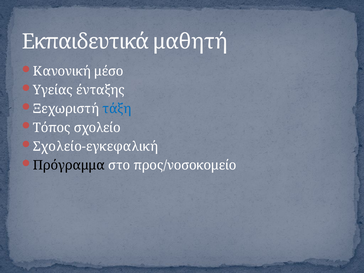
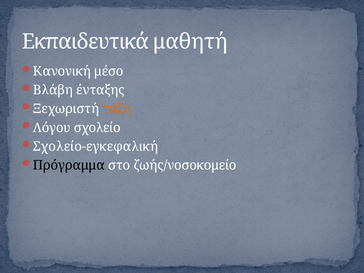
Υγείας: Υγείας -> Βλάβη
τάξη colour: blue -> orange
Τόπος: Τόπος -> Λόγου
προς/νοσοκομείο: προς/νοσοκομείο -> ζωής/νοσοκομείο
